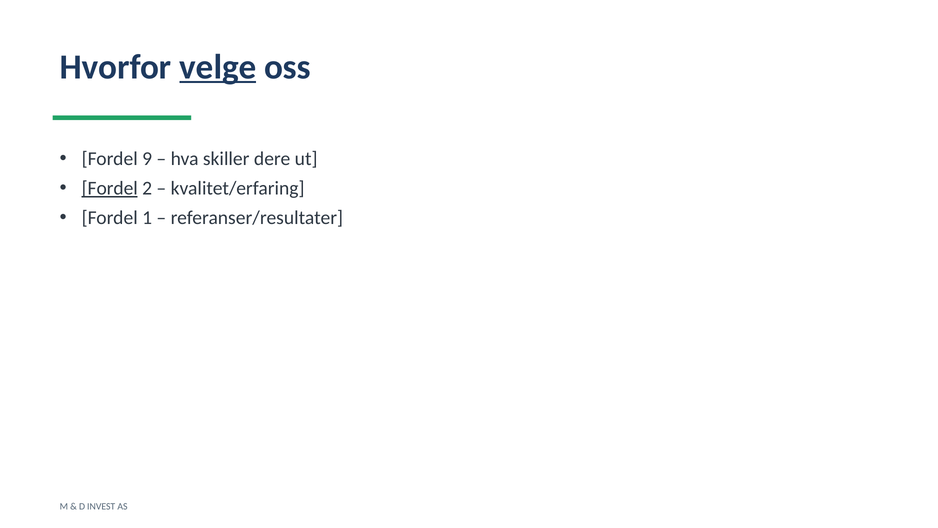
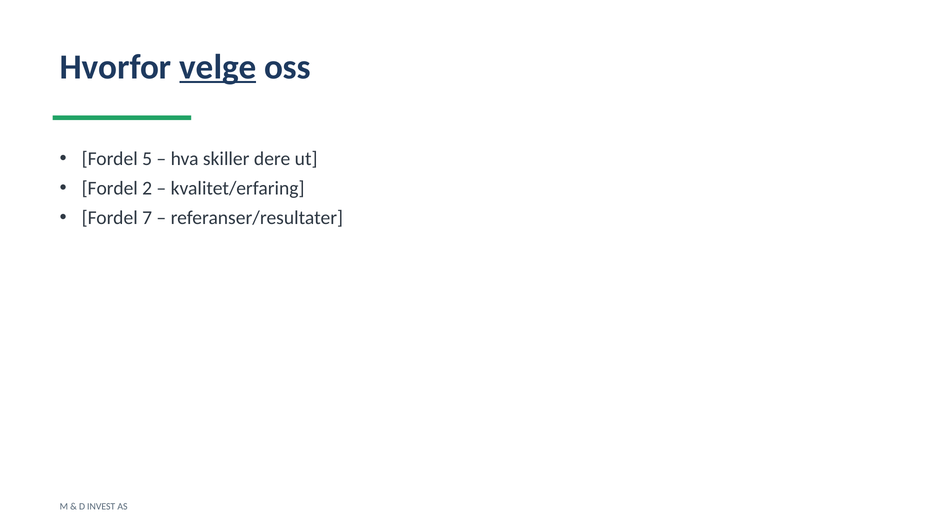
9: 9 -> 5
Fordel at (110, 188) underline: present -> none
1: 1 -> 7
